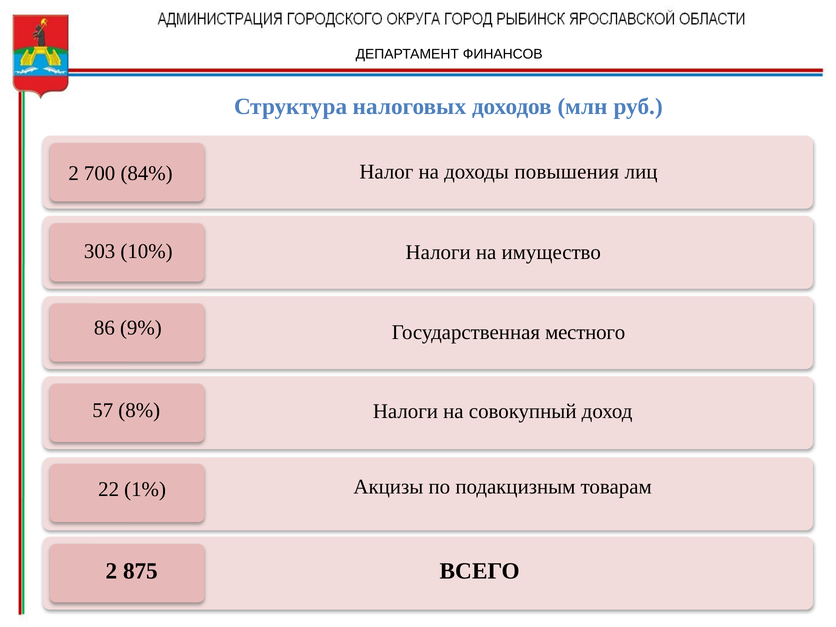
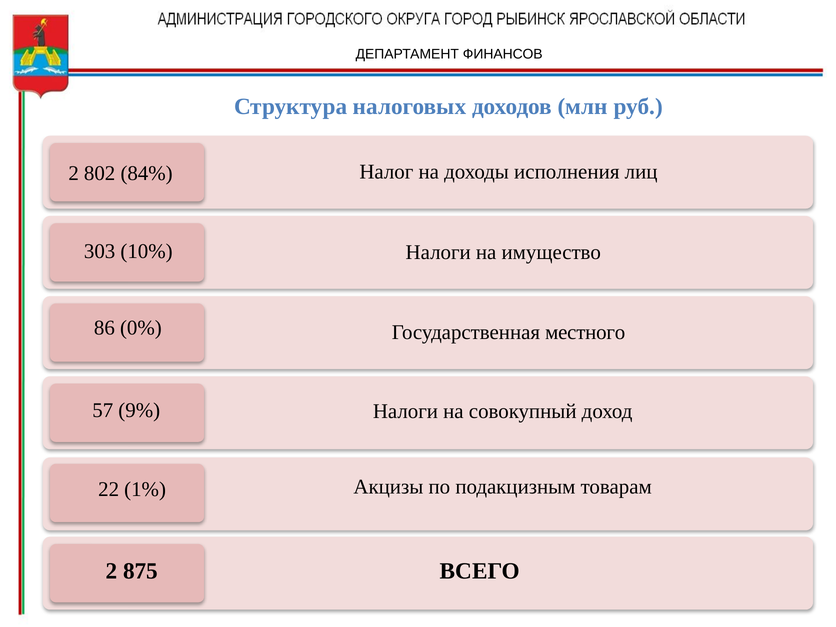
повышения: повышения -> исполнения
700: 700 -> 802
9%: 9% -> 0%
8%: 8% -> 9%
